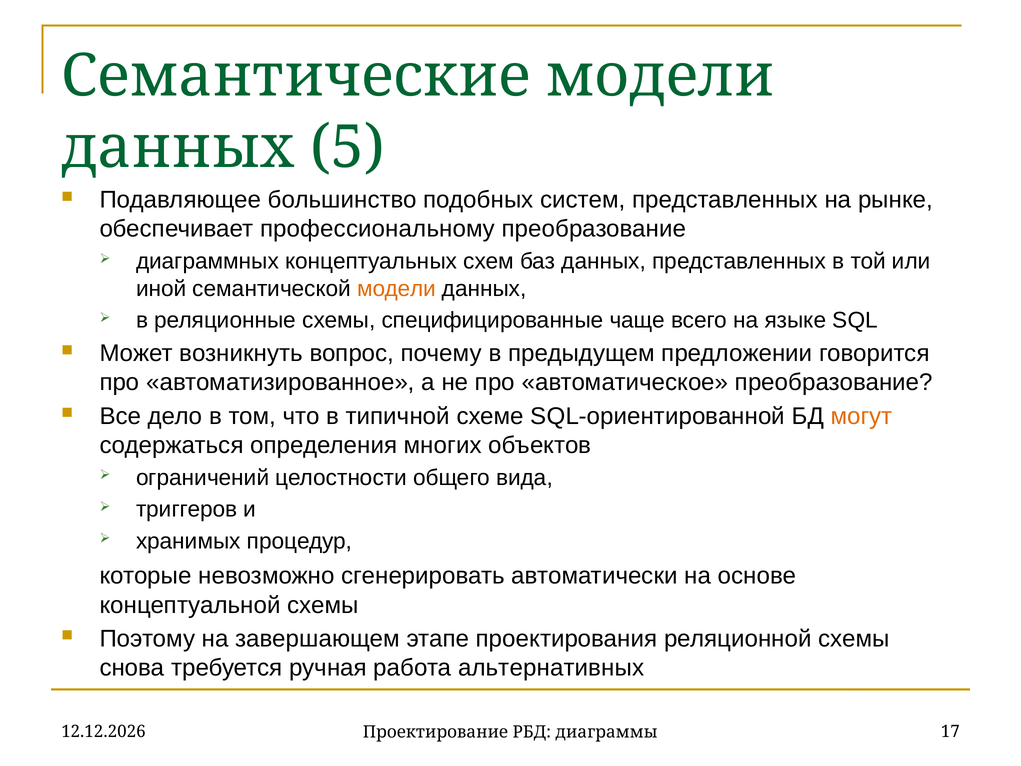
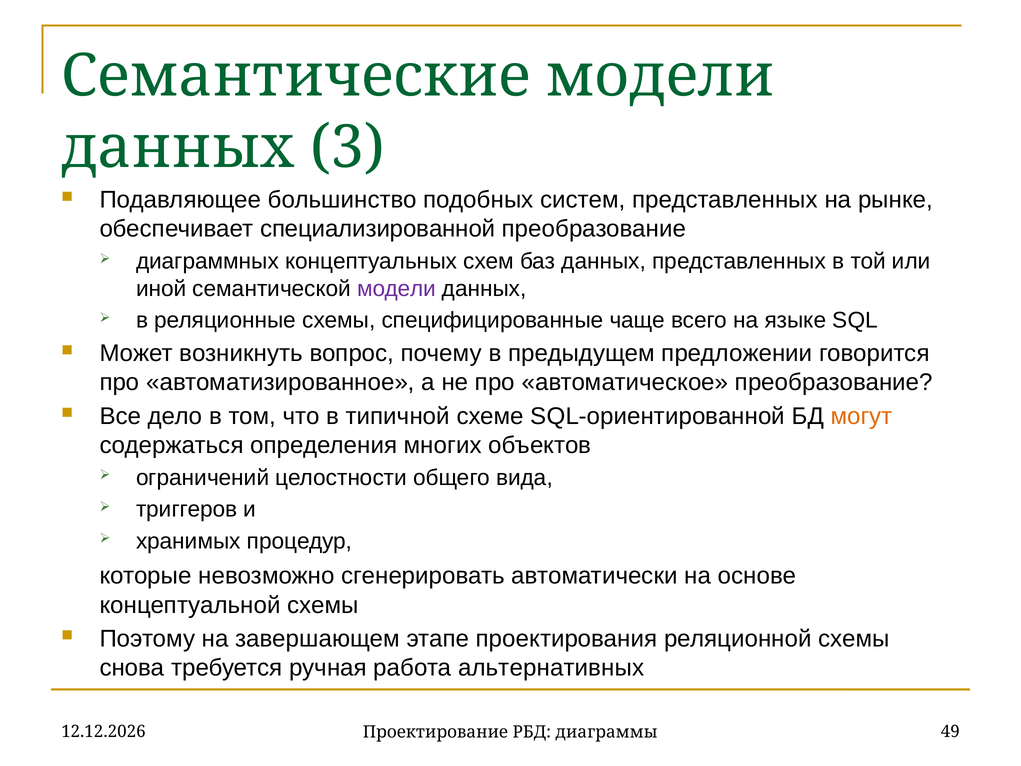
5: 5 -> 3
профессиональному: профессиональному -> специализированной
модели at (397, 289) colour: orange -> purple
17: 17 -> 49
